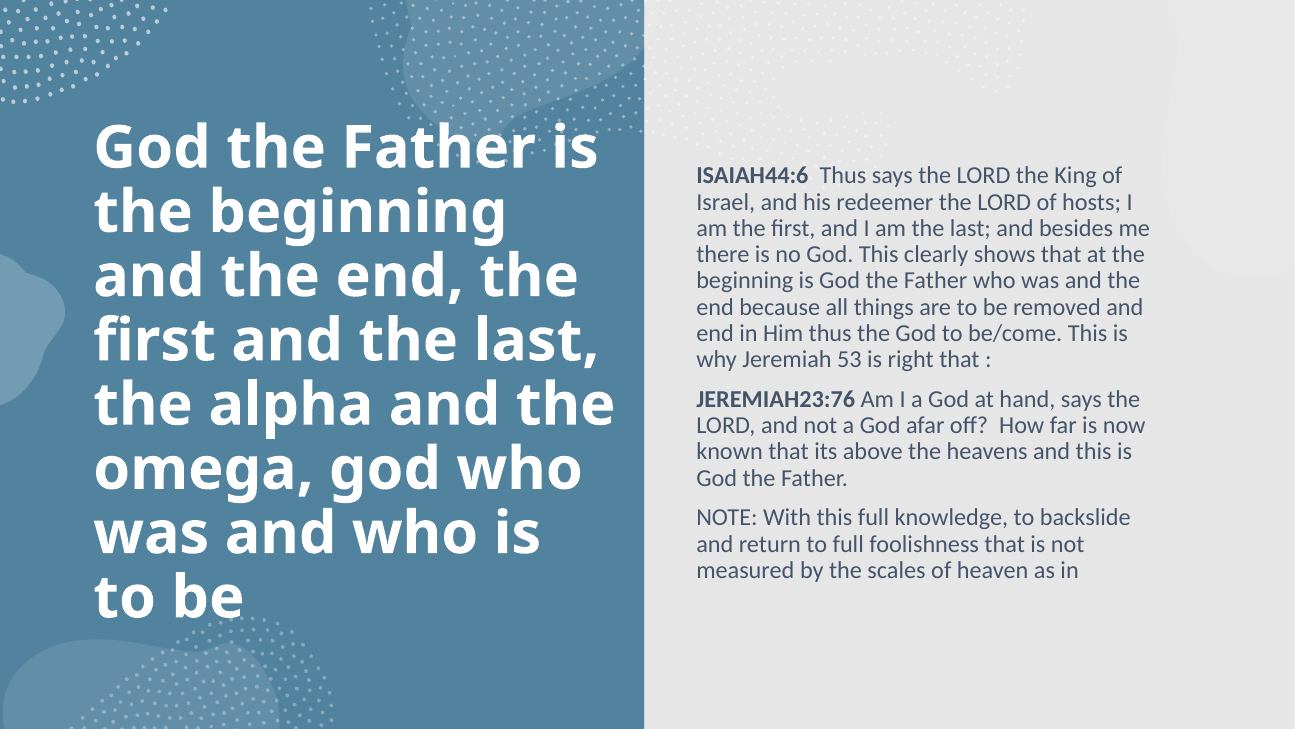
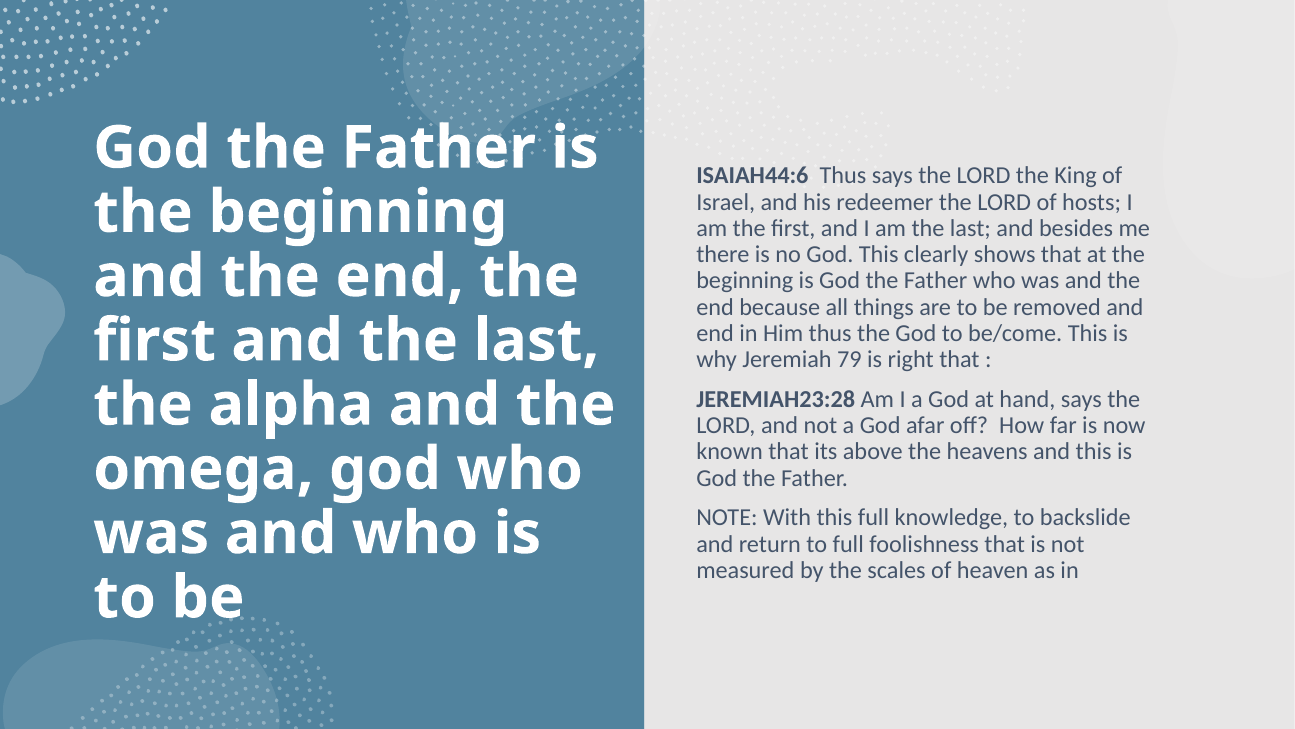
53: 53 -> 79
JEREMIAH23:76: JEREMIAH23:76 -> JEREMIAH23:28
